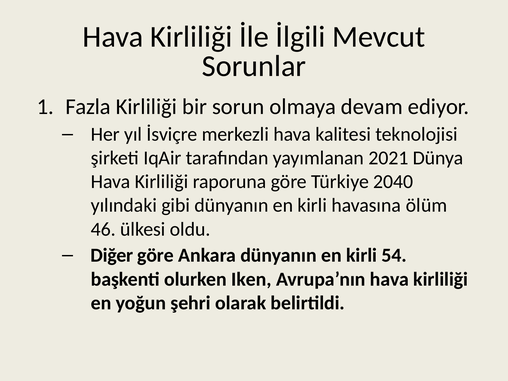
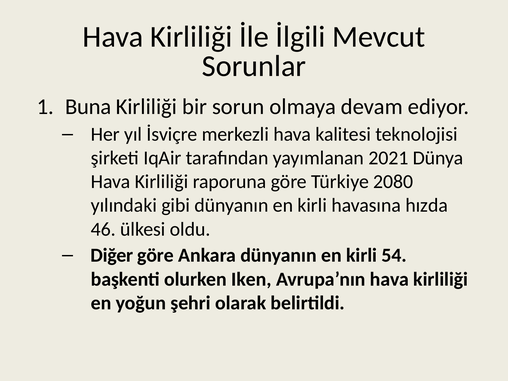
Fazla: Fazla -> Buna
2040: 2040 -> 2080
ölüm: ölüm -> hızda
